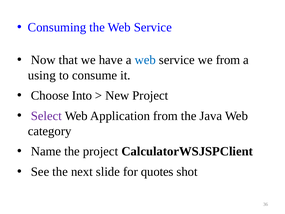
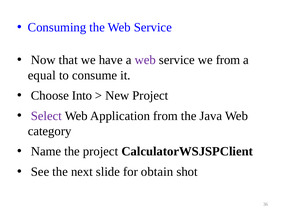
web at (145, 60) colour: blue -> purple
using: using -> equal
quotes: quotes -> obtain
